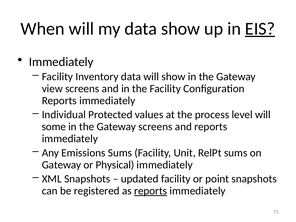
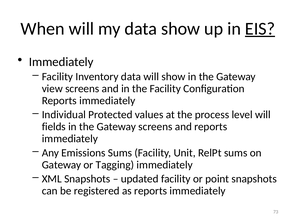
some: some -> fields
Physical: Physical -> Tagging
reports at (151, 191) underline: present -> none
